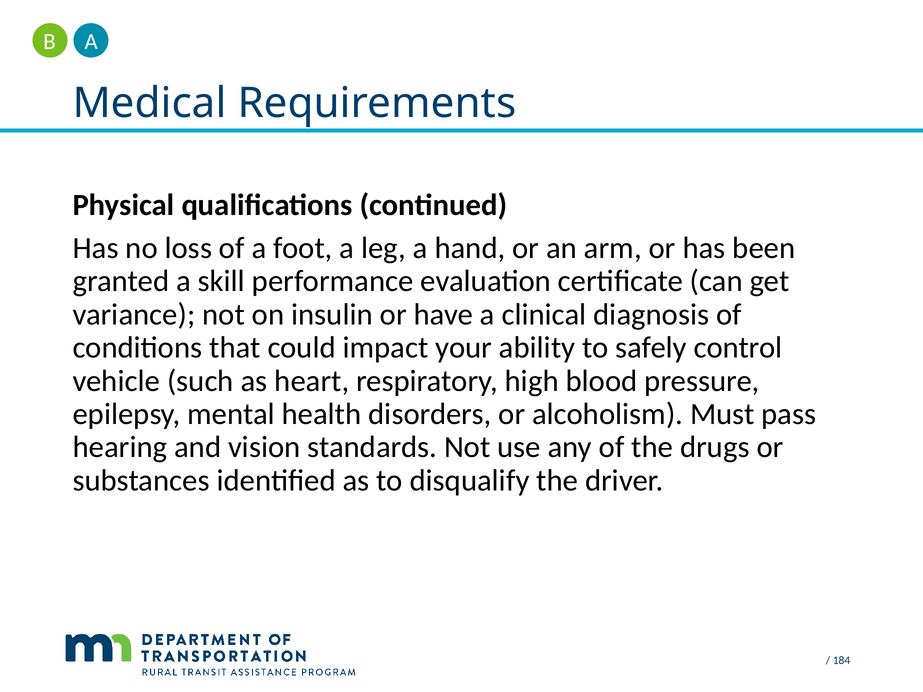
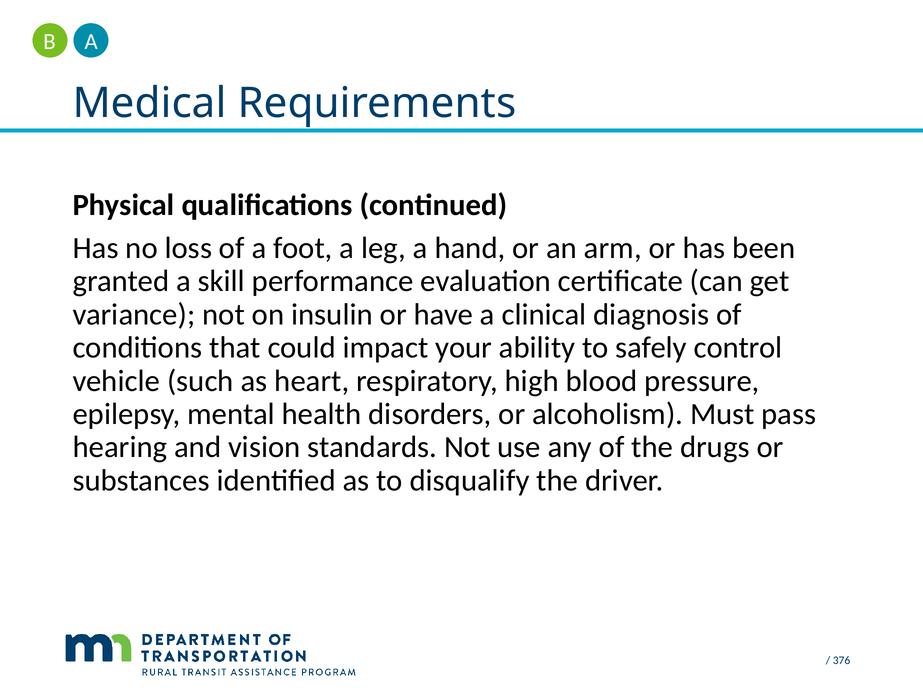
184: 184 -> 376
